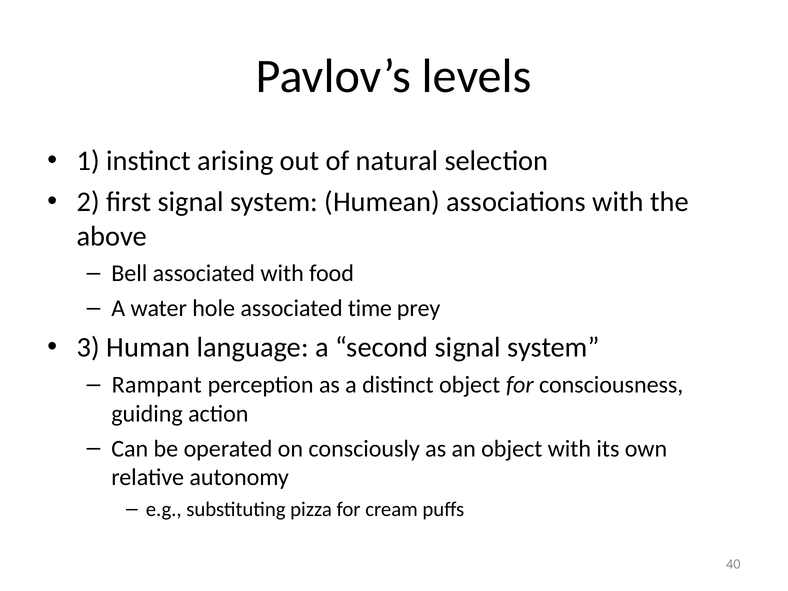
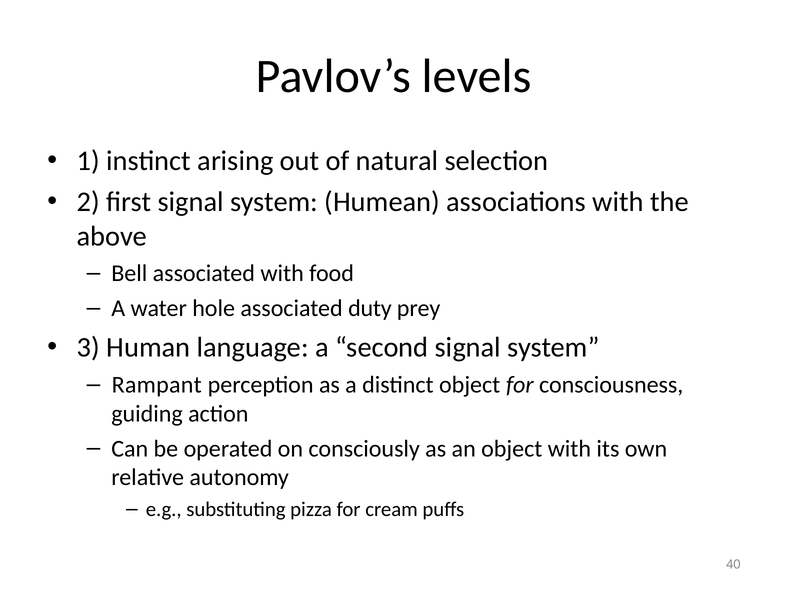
time: time -> duty
